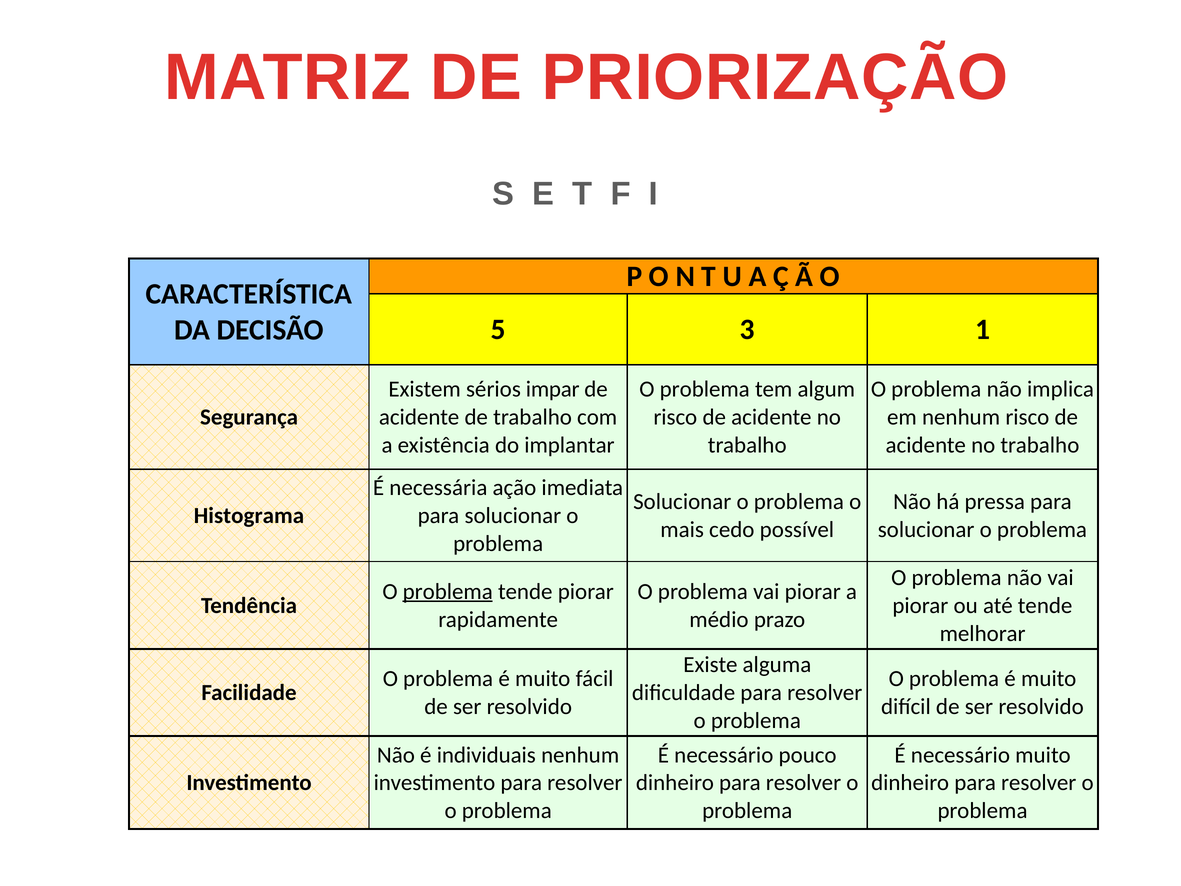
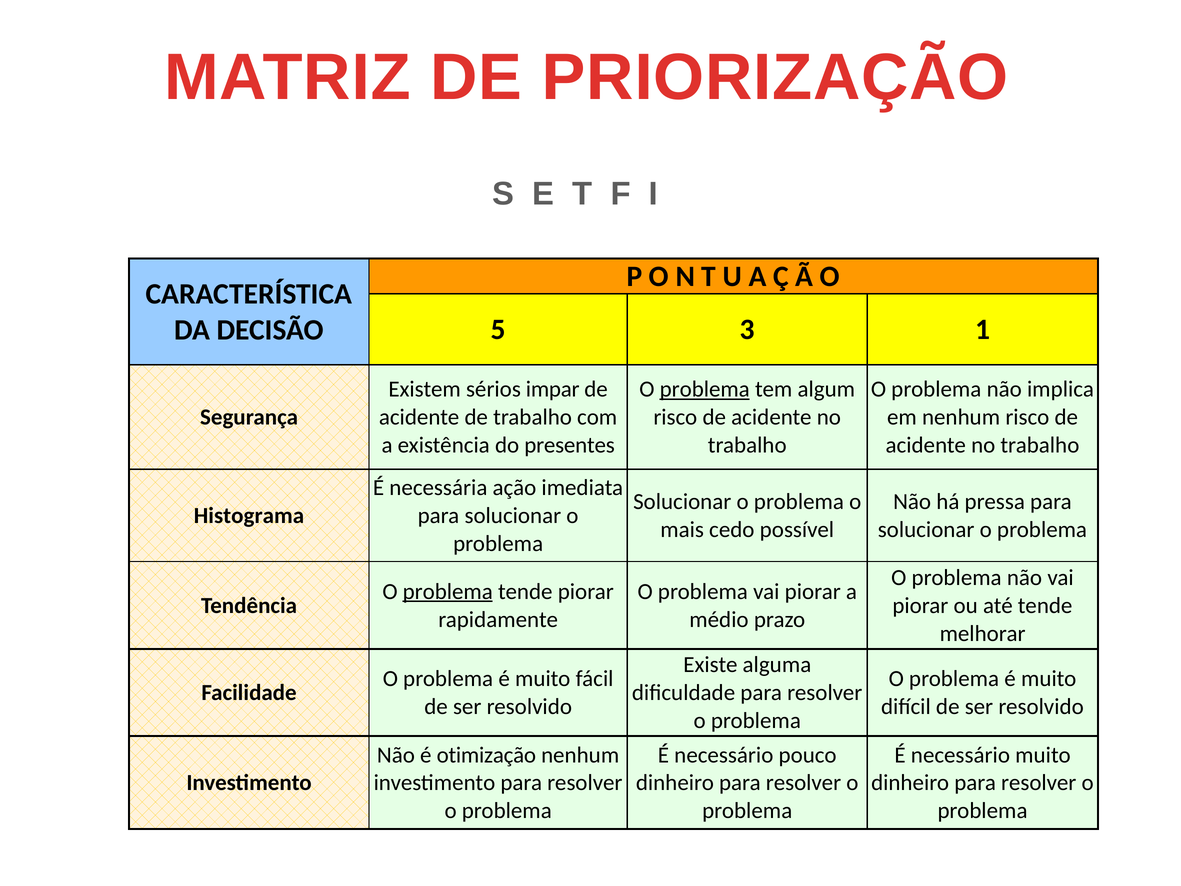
problema at (705, 389) underline: none -> present
implantar: implantar -> presentes
individuais: individuais -> otimização
